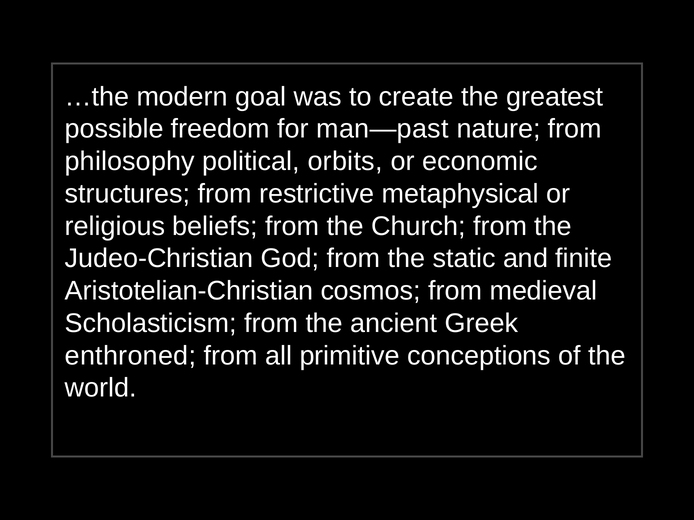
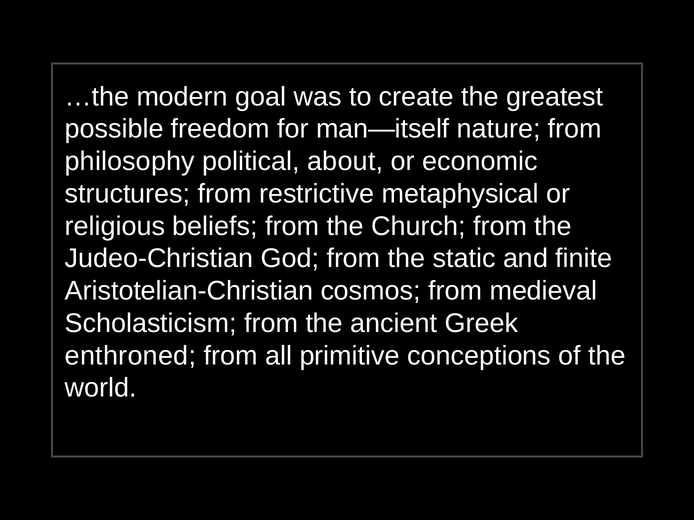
man—past: man—past -> man—itself
orbits: orbits -> about
